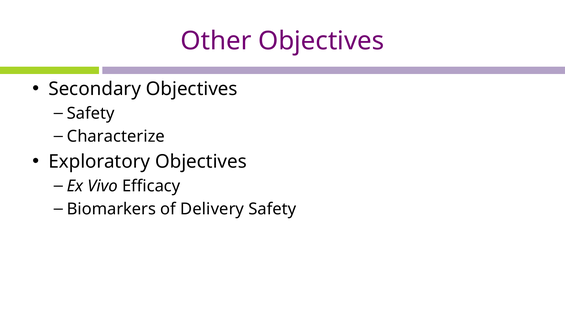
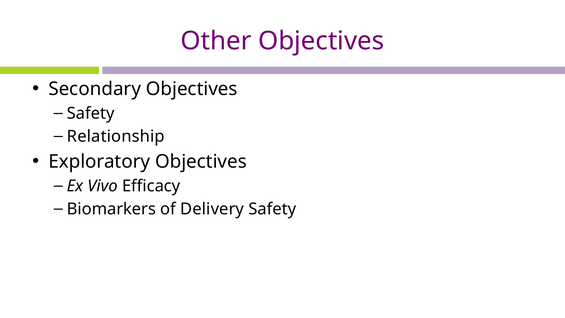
Characterize: Characterize -> Relationship
